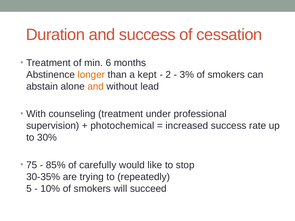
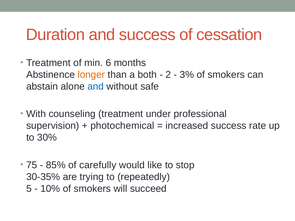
kept: kept -> both
and at (96, 87) colour: orange -> blue
lead: lead -> safe
